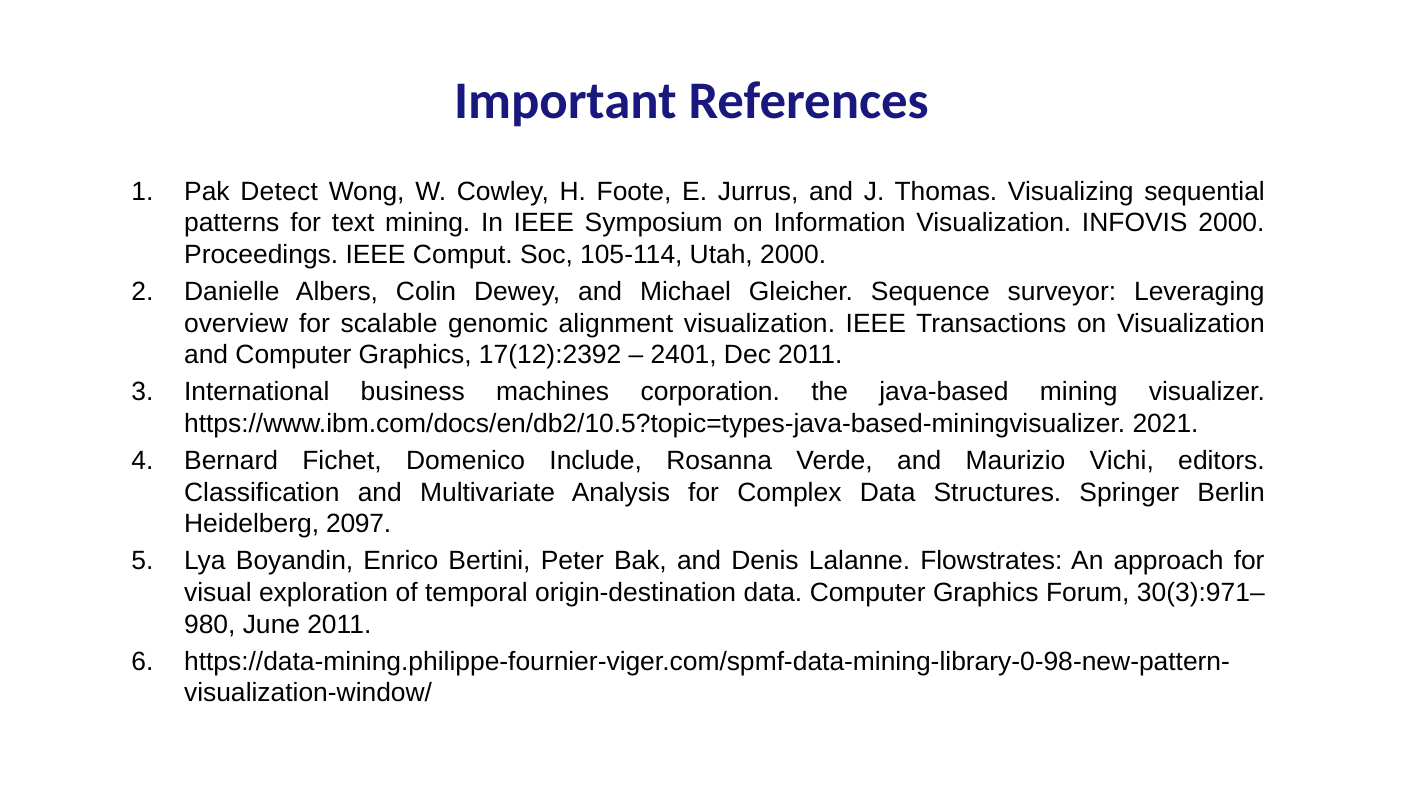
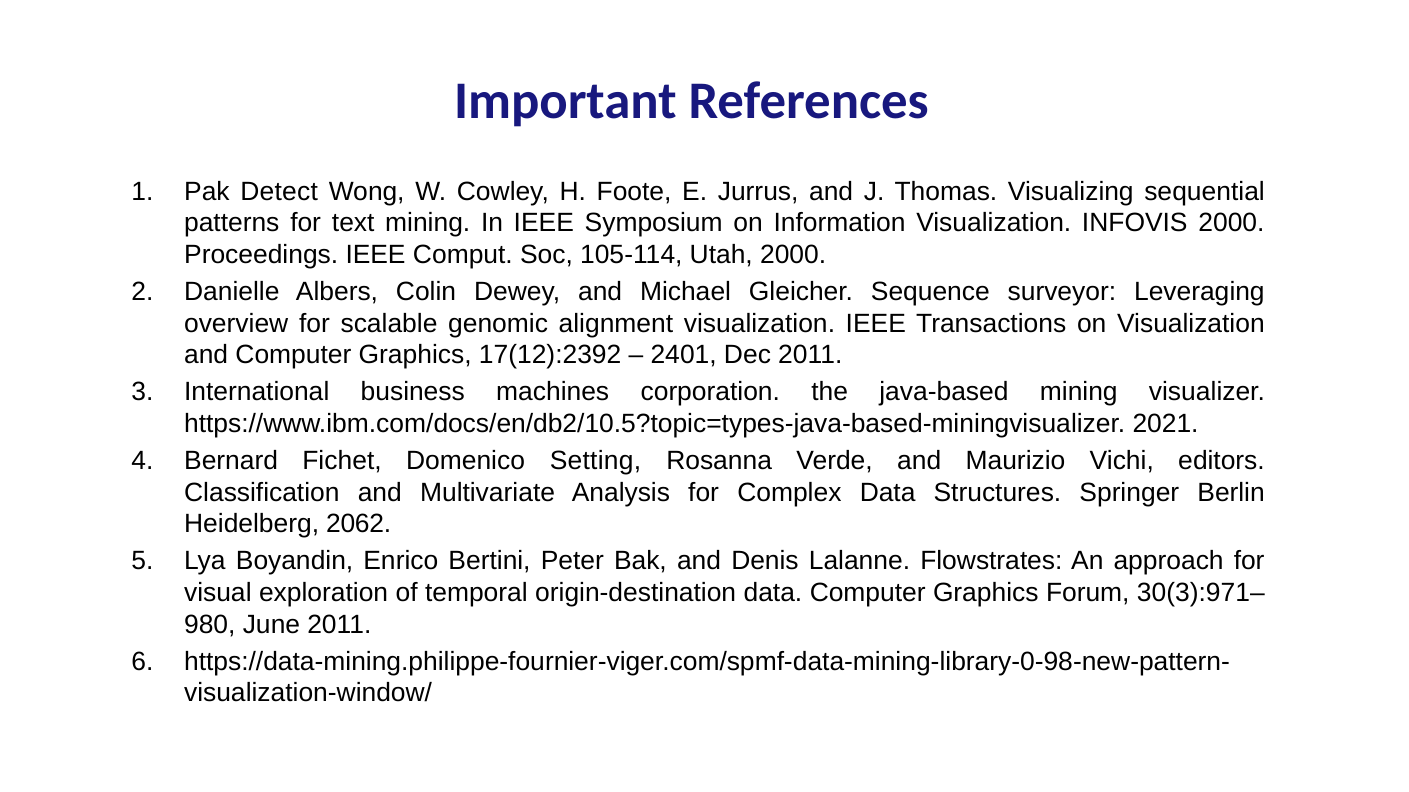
Include: Include -> Setting
2097: 2097 -> 2062
